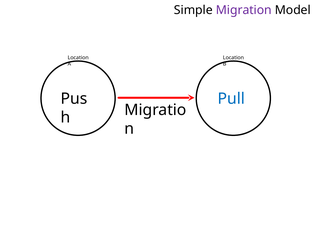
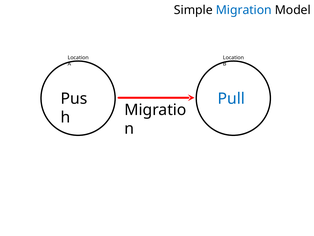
Migration colour: purple -> blue
